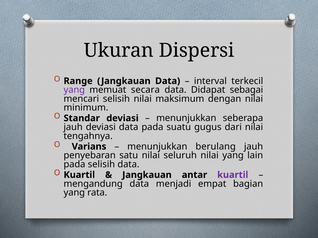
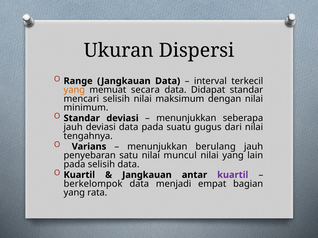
yang at (74, 90) colour: purple -> orange
Didapat sebagai: sebagai -> standar
seluruh: seluruh -> muncul
mengandung: mengandung -> berkelompok
